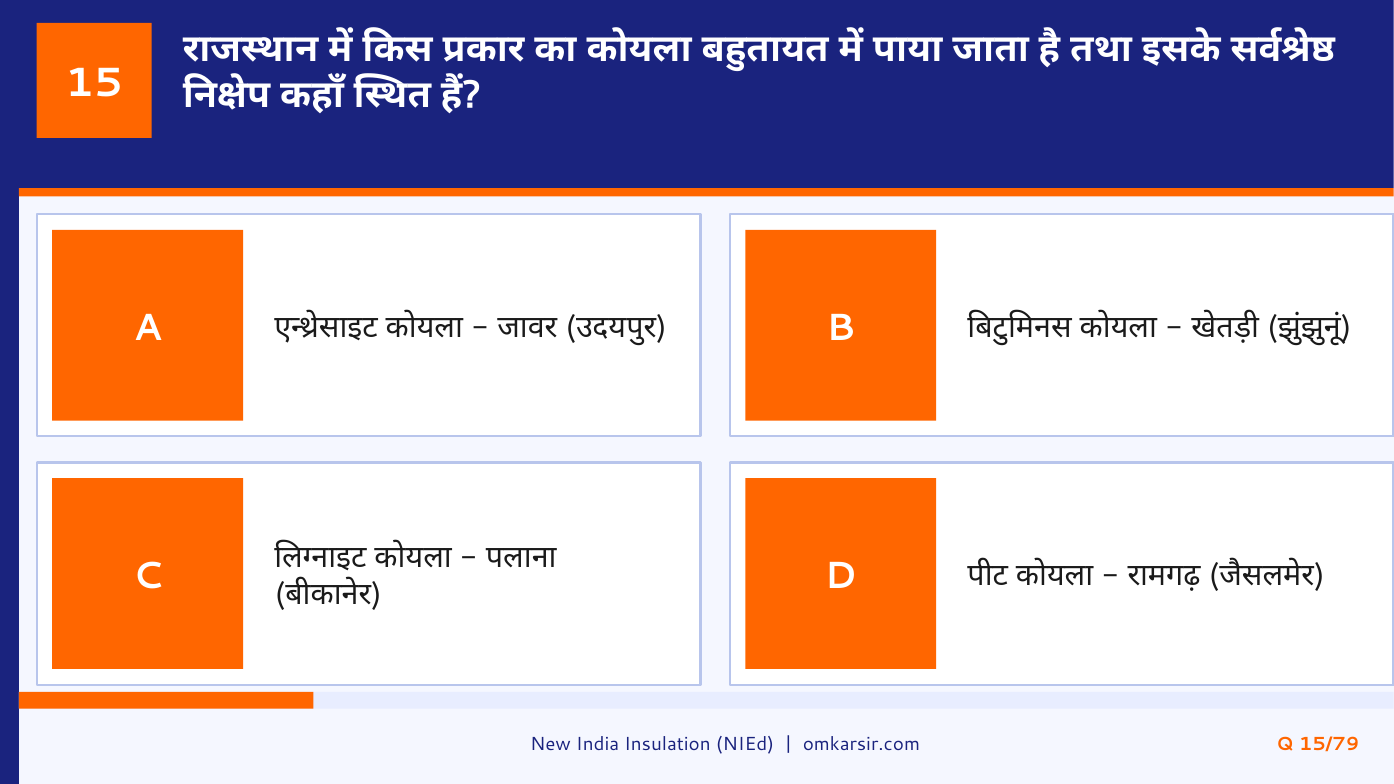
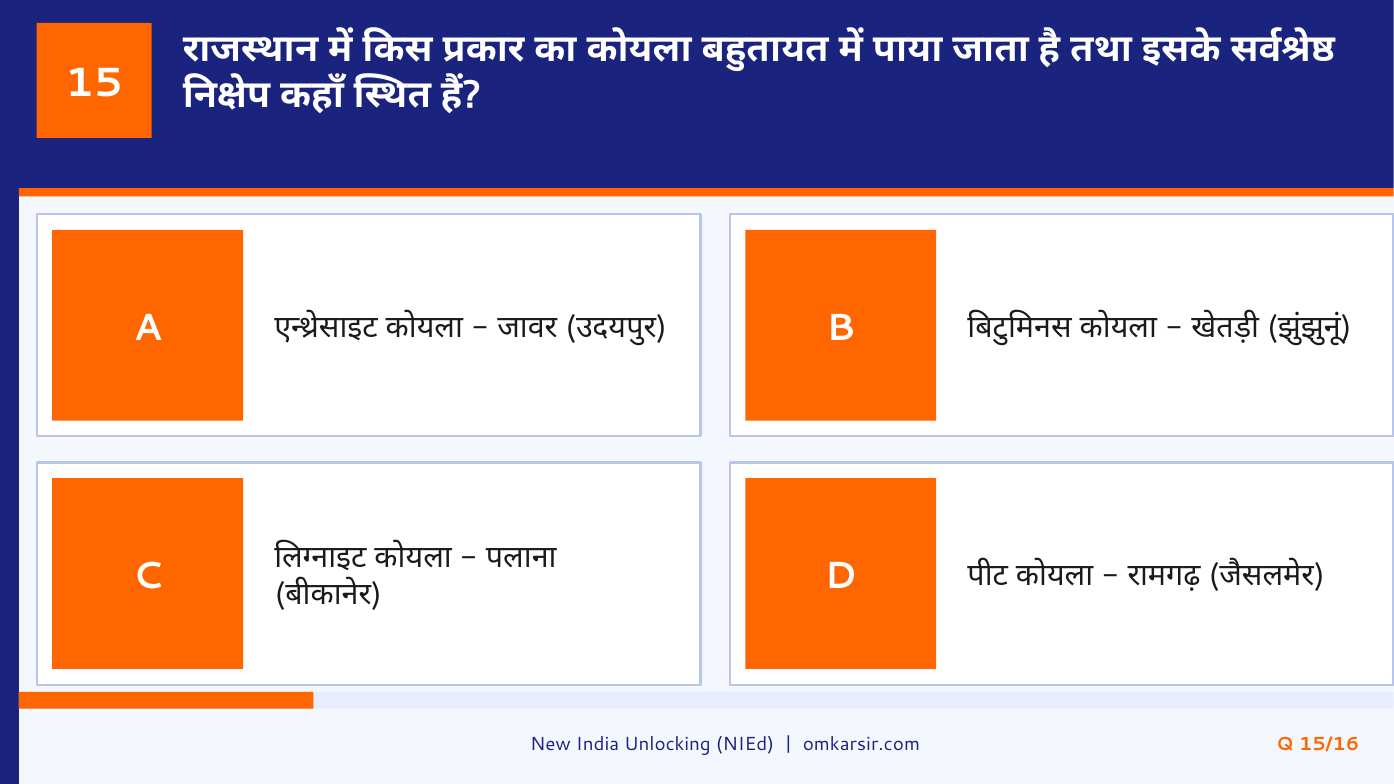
Insulation: Insulation -> Unlocking
15/79: 15/79 -> 15/16
